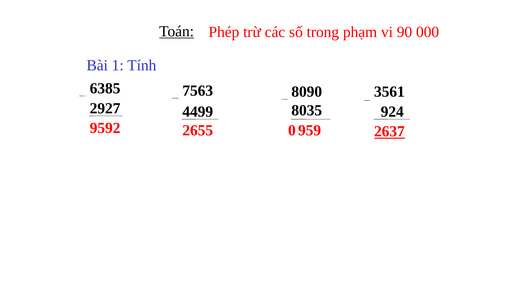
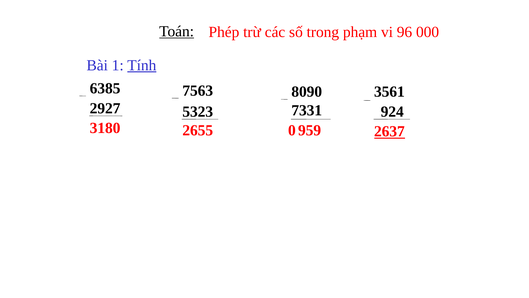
90: 90 -> 96
Tính underline: none -> present
8035: 8035 -> 7331
4499: 4499 -> 5323
9592: 9592 -> 3180
